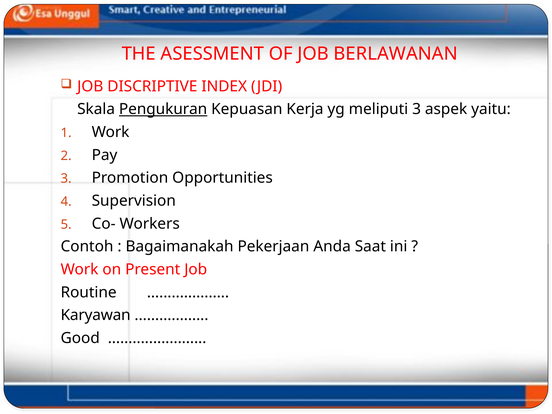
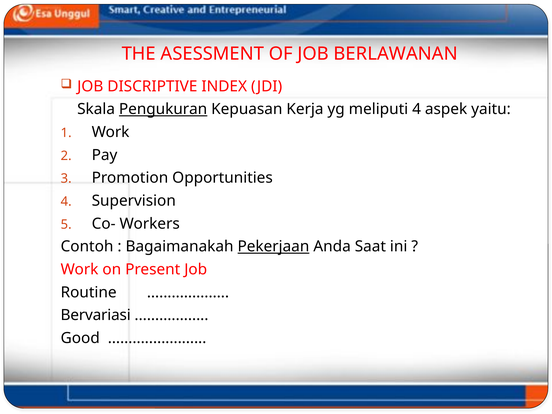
meliputi 3: 3 -> 4
Pekerjaan underline: none -> present
Karyawan: Karyawan -> Bervariasi
